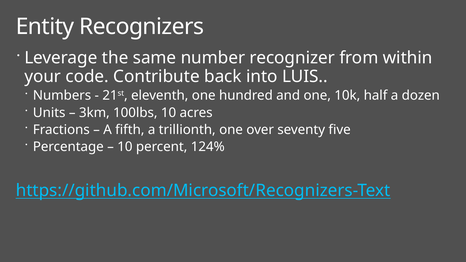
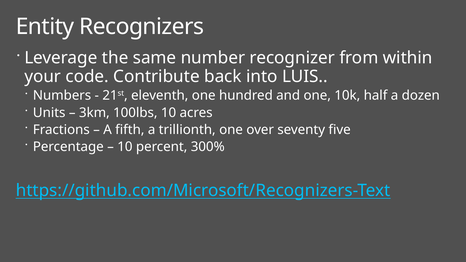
124%: 124% -> 300%
